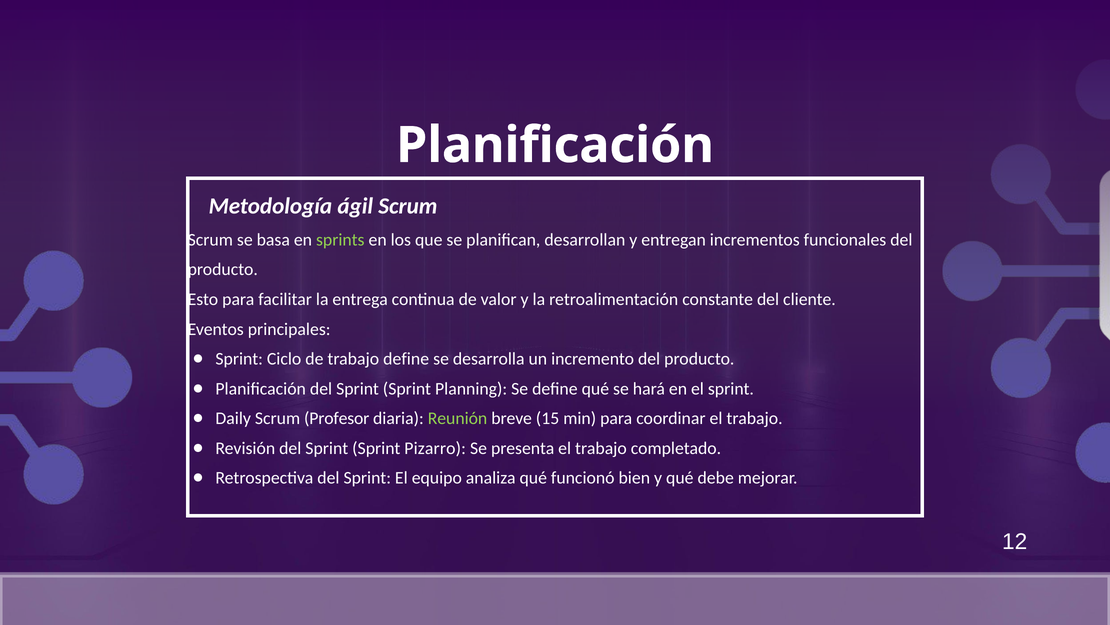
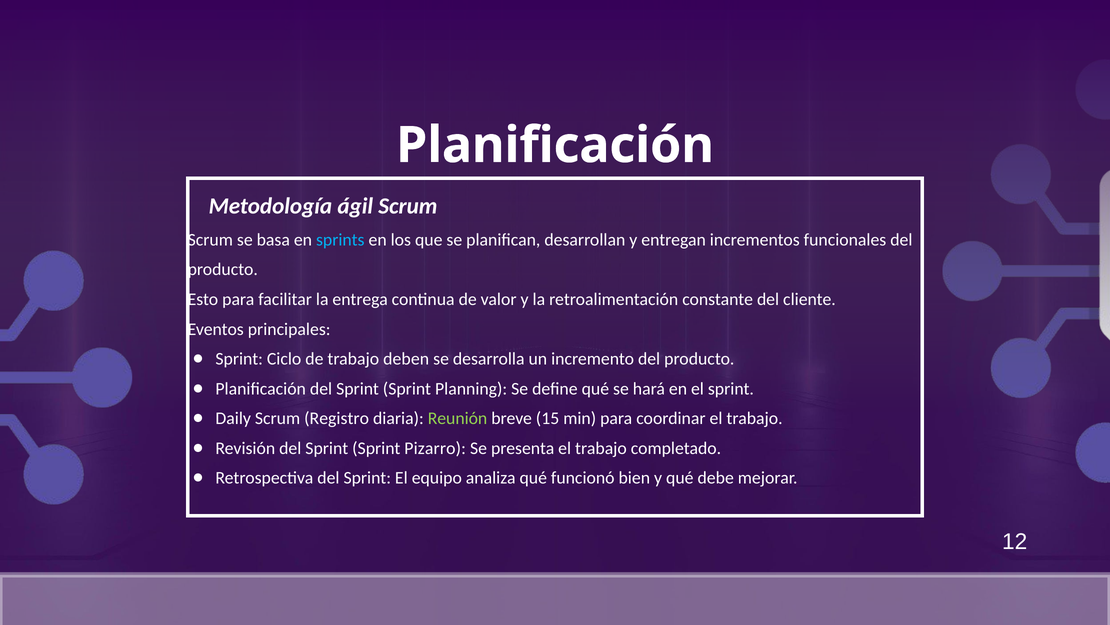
sprints colour: light green -> light blue
trabajo define: define -> deben
Profesor: Profesor -> Registro
